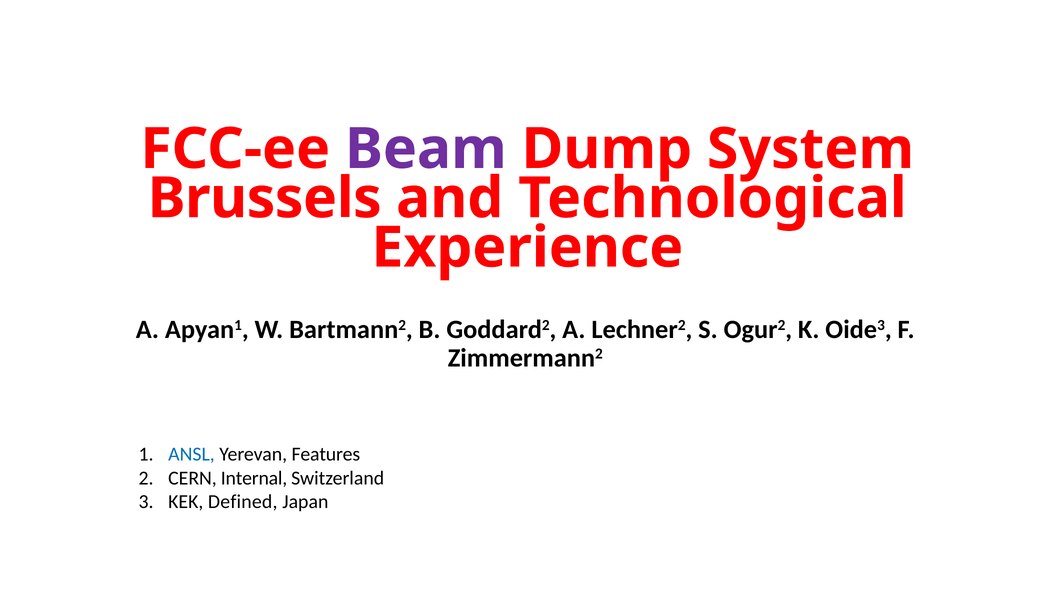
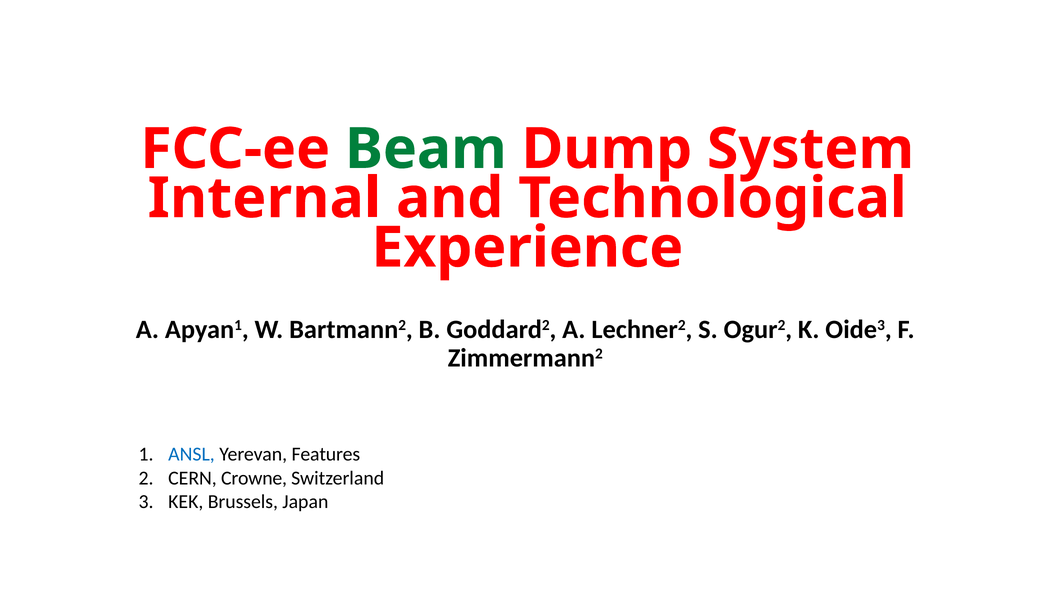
Beam colour: purple -> green
Brussels: Brussels -> Internal
Internal: Internal -> Crowne
Defined: Defined -> Brussels
